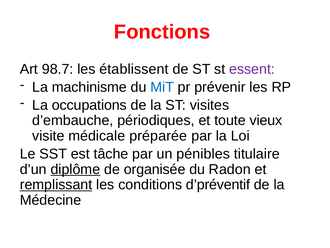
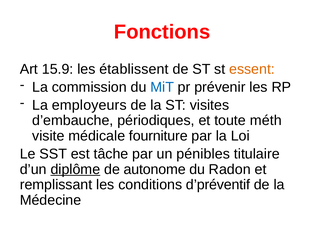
98.7: 98.7 -> 15.9
essent colour: purple -> orange
machinisme: machinisme -> commission
occupations: occupations -> employeurs
vieux: vieux -> méth
préparée: préparée -> fourniture
organisée: organisée -> autonome
remplissant underline: present -> none
